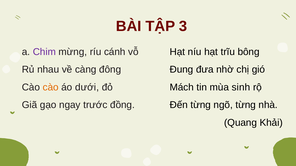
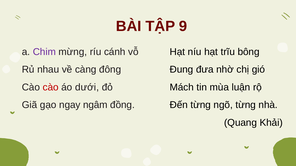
3: 3 -> 9
cào at (51, 87) colour: orange -> red
sinh: sinh -> luận
trước: trước -> ngâm
